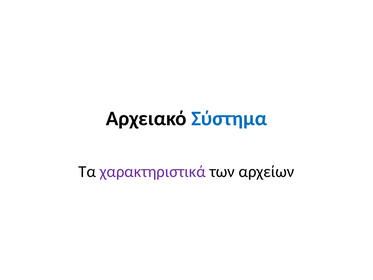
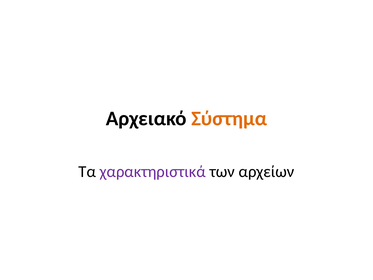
Σύστημα colour: blue -> orange
